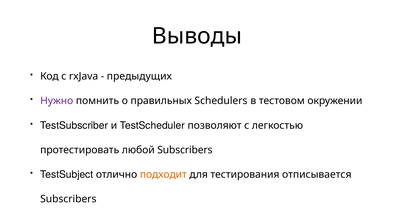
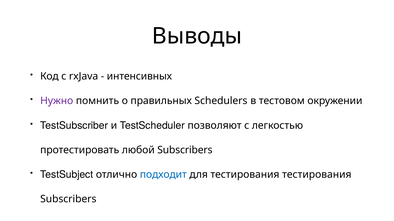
предыдущих: предыдущих -> интенсивных
подходит colour: orange -> blue
тестирования отписывается: отписывается -> тестирования
